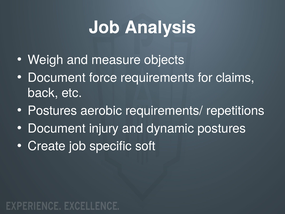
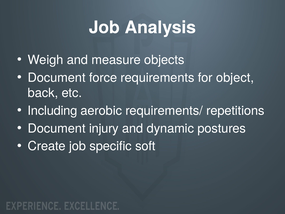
claims: claims -> object
Postures at (52, 111): Postures -> Including
